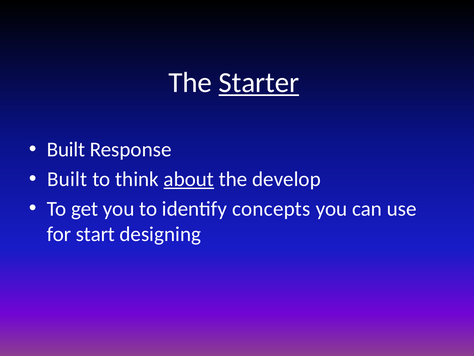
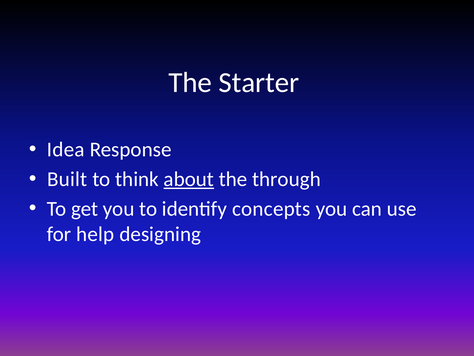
Starter underline: present -> none
Built at (66, 149): Built -> Idea
develop: develop -> through
start: start -> help
